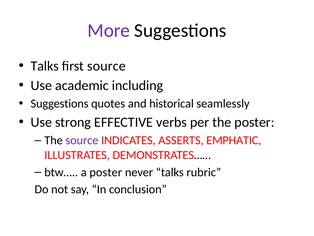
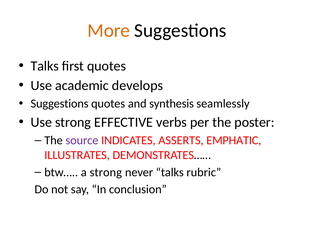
More colour: purple -> orange
first source: source -> quotes
including: including -> develops
historical: historical -> synthesis
a poster: poster -> strong
